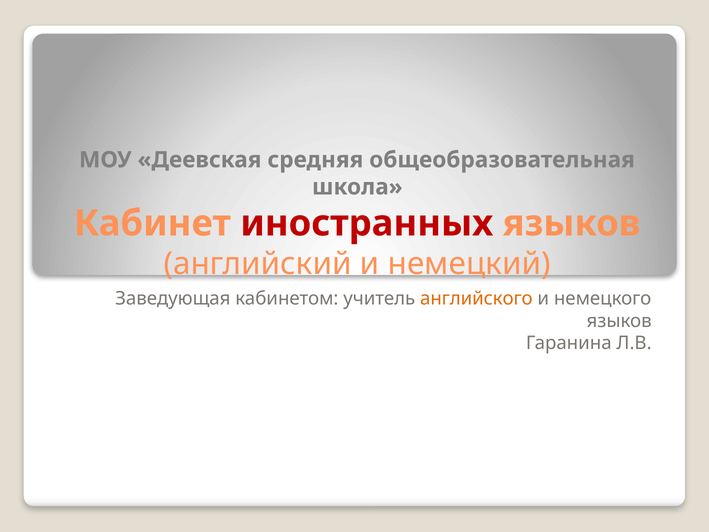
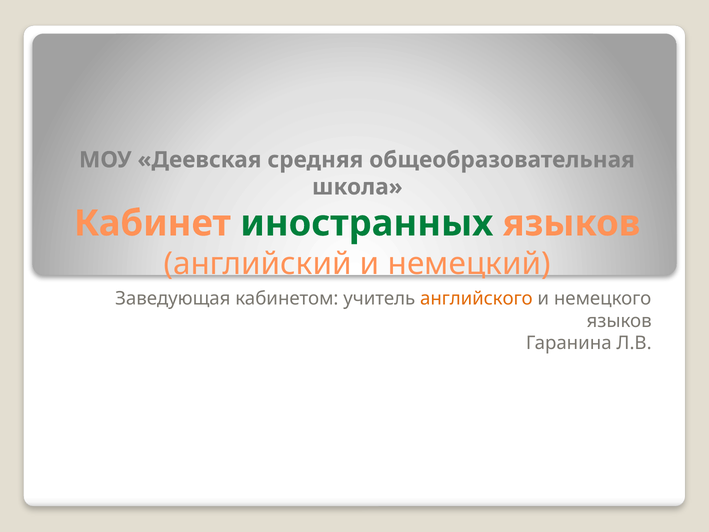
иностранных colour: red -> green
